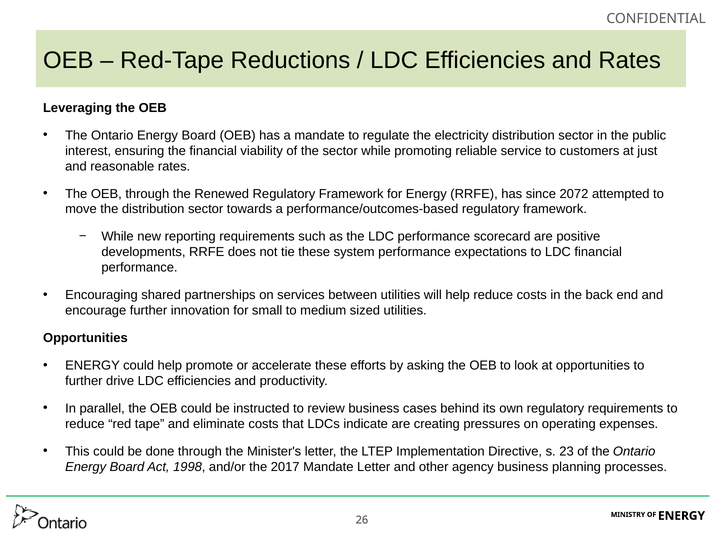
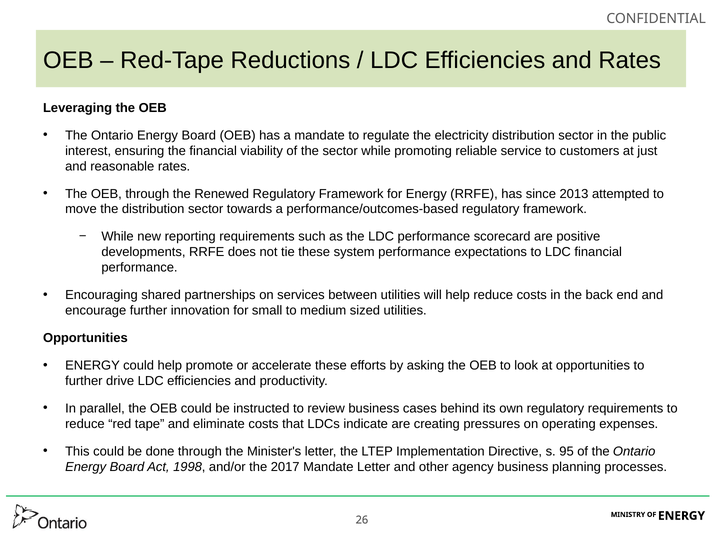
2072: 2072 -> 2013
23: 23 -> 95
